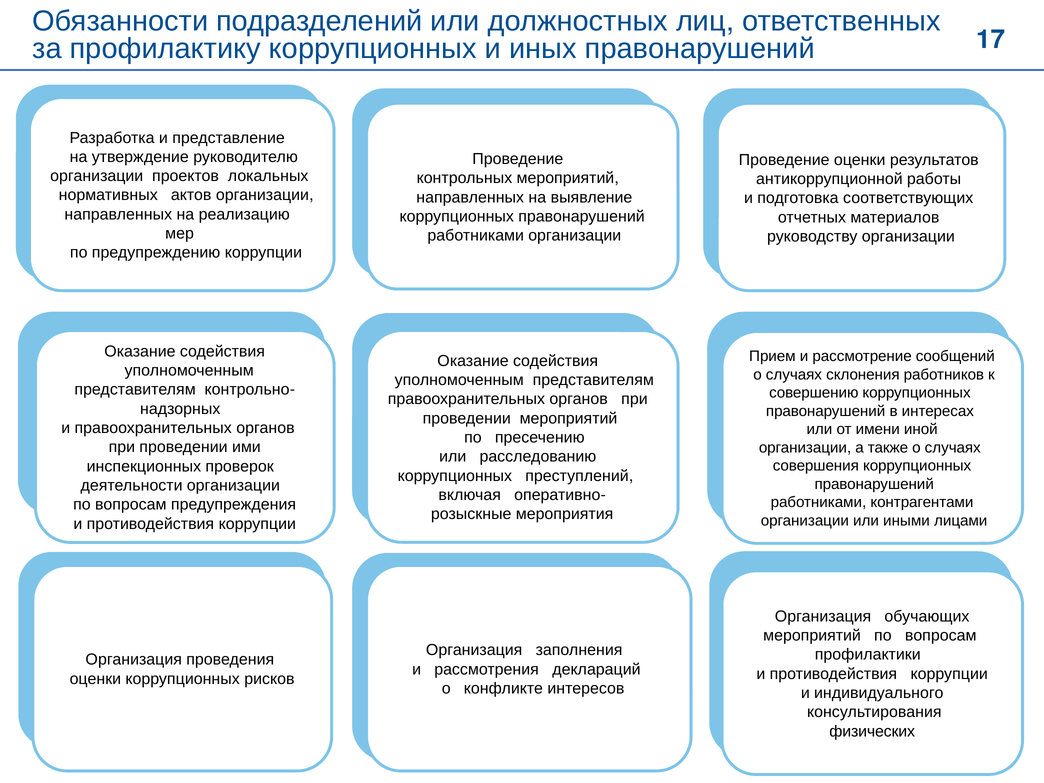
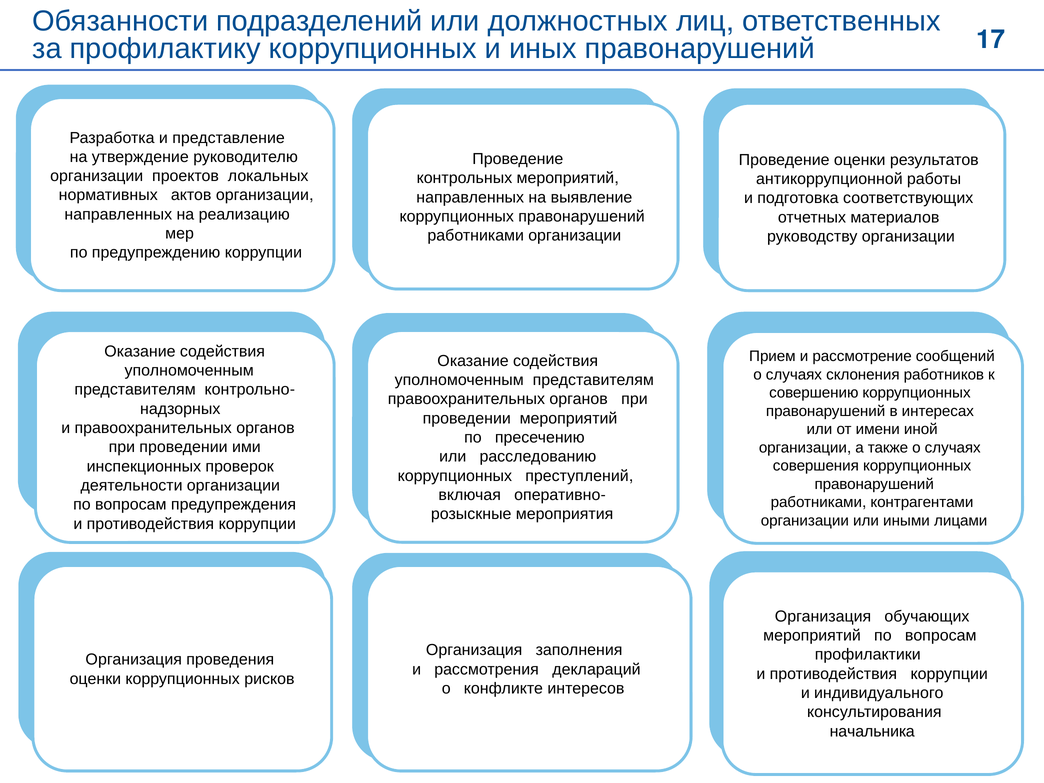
физических: физических -> начальника
